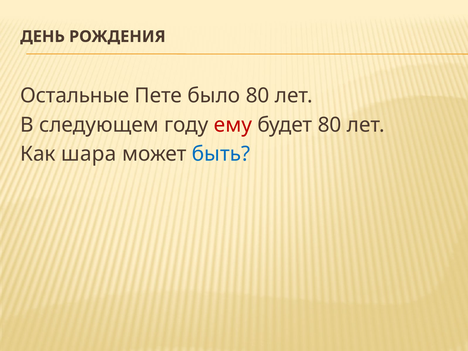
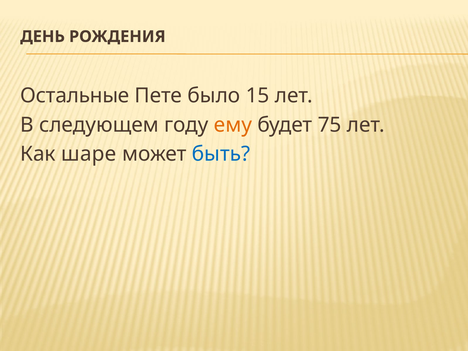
было 80: 80 -> 15
ему colour: red -> orange
будет 80: 80 -> 75
шара: шара -> шаре
